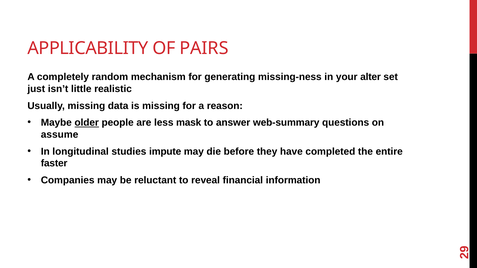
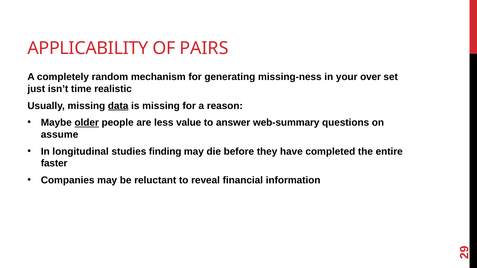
alter: alter -> over
little: little -> time
data underline: none -> present
mask: mask -> value
impute: impute -> finding
